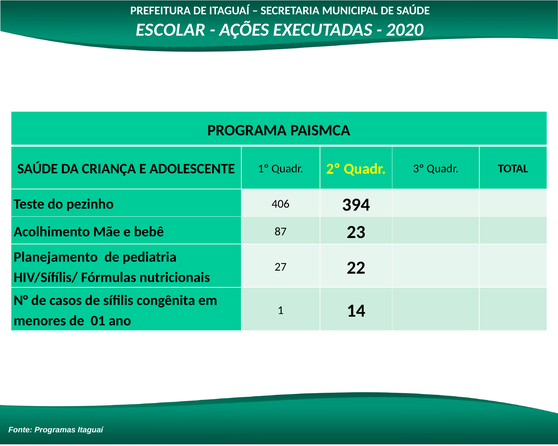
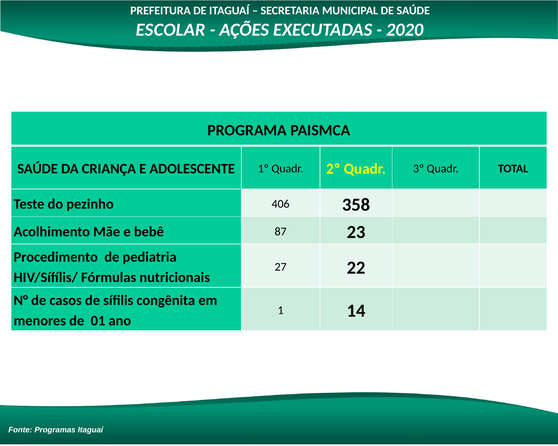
394: 394 -> 358
Planejamento: Planejamento -> Procedimento
